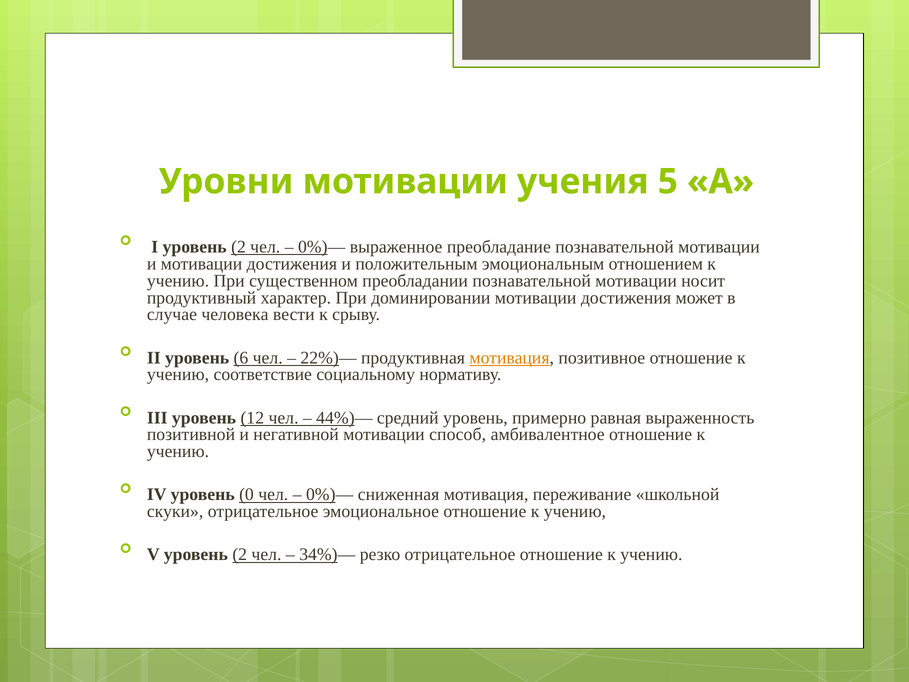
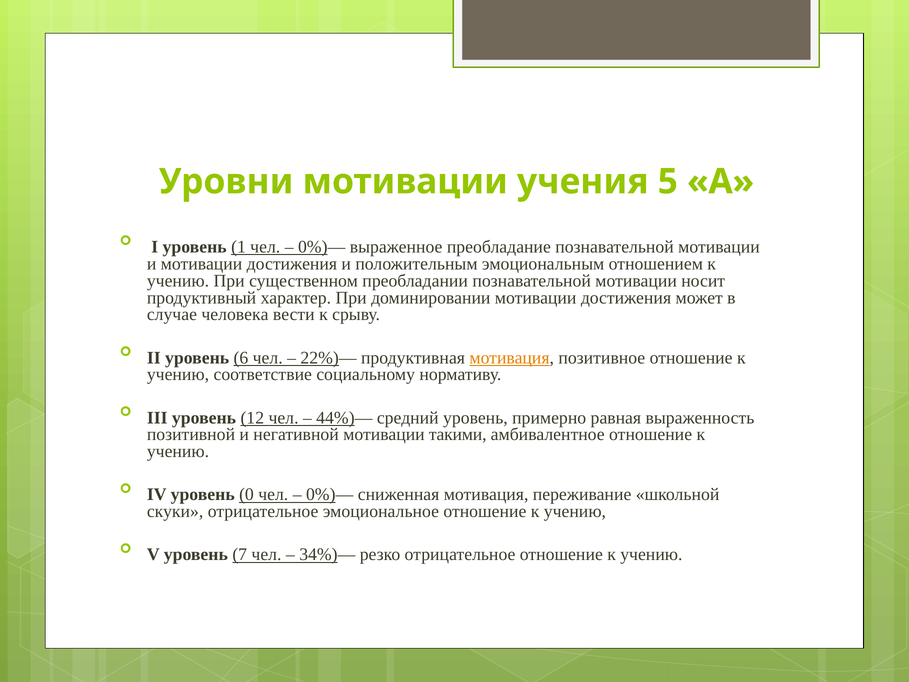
I уровень 2: 2 -> 1
способ: способ -> такими
V уровень 2: 2 -> 7
